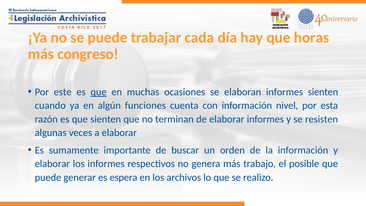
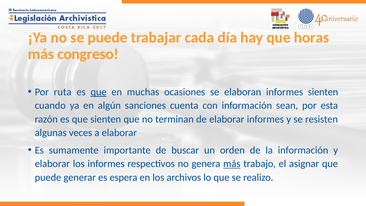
este: este -> ruta
funciones: funciones -> sanciones
nivel: nivel -> sean
más at (232, 164) underline: none -> present
posible: posible -> asignar
